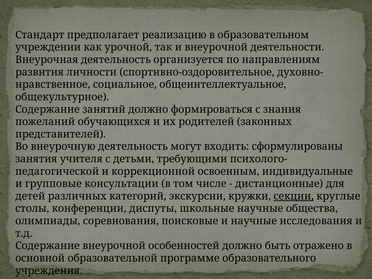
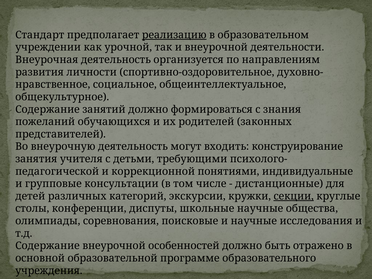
реализацию underline: none -> present
сформулированы: сформулированы -> конструирование
освоенным: освоенным -> понятиями
